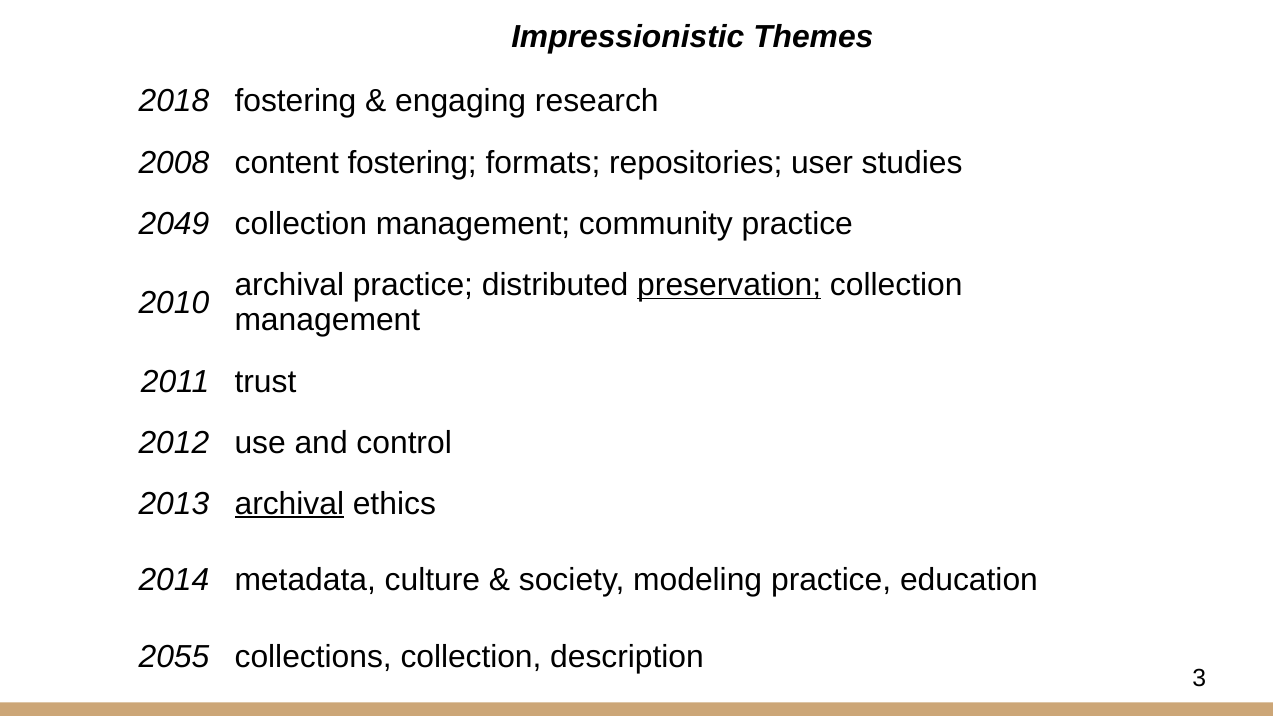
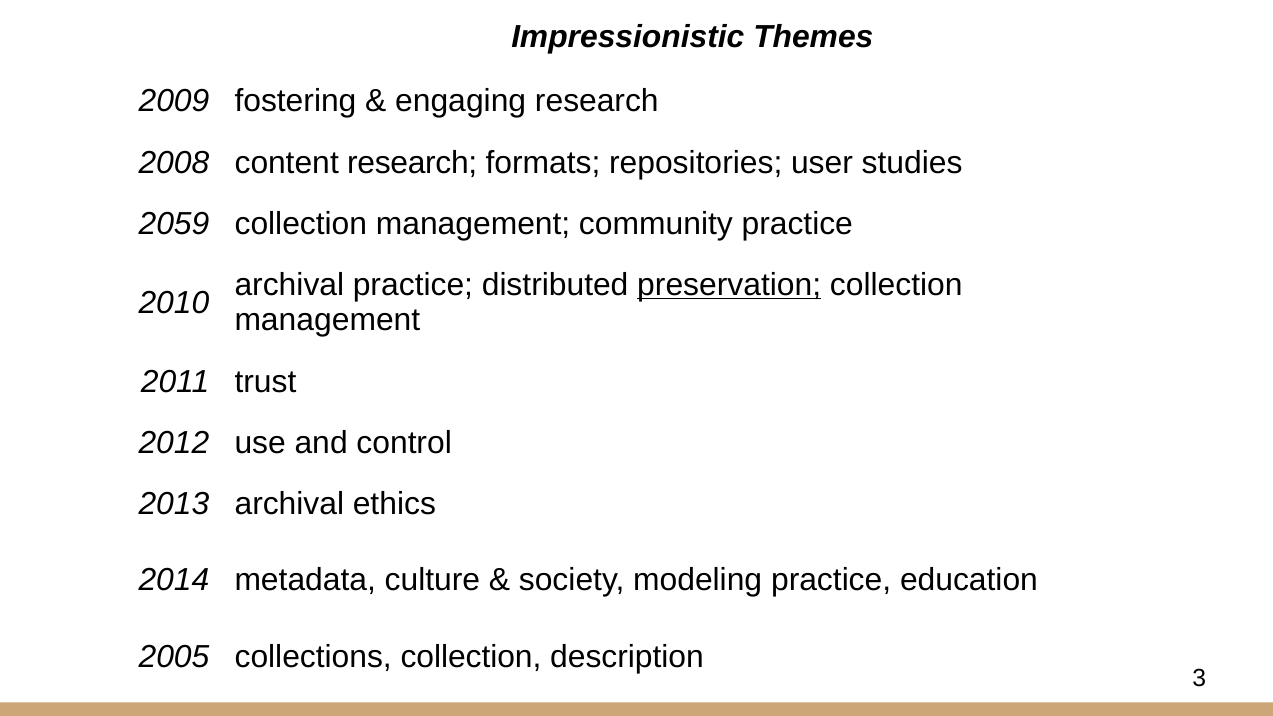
2018: 2018 -> 2009
content fostering: fostering -> research
2049: 2049 -> 2059
archival at (289, 504) underline: present -> none
2055: 2055 -> 2005
